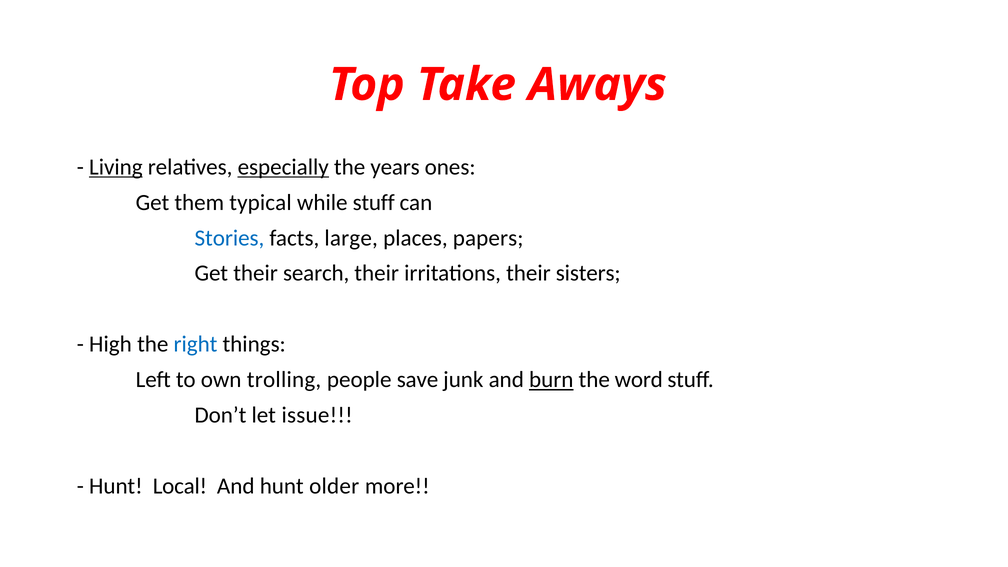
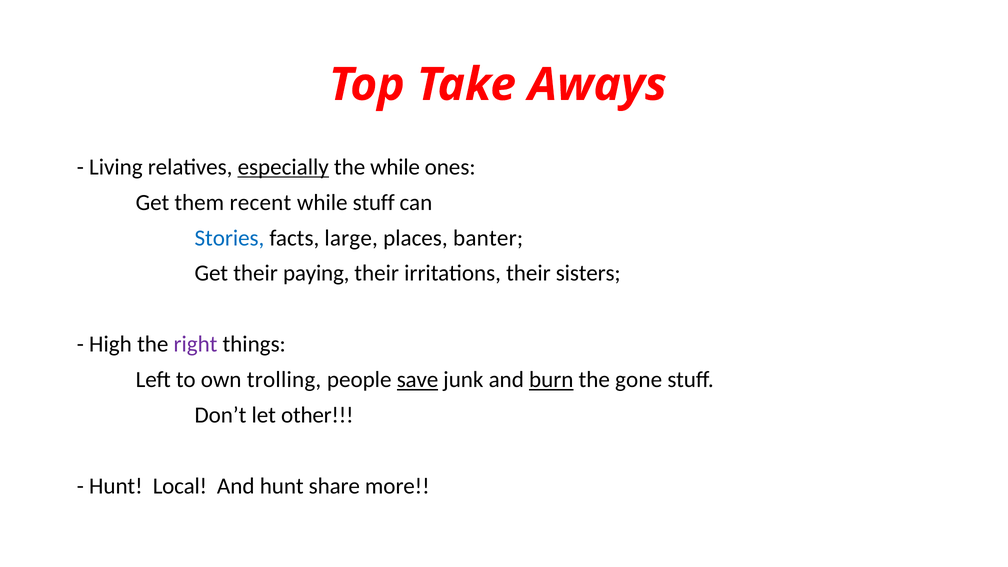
Living underline: present -> none
the years: years -> while
typical: typical -> recent
papers: papers -> banter
search: search -> paying
right colour: blue -> purple
save underline: none -> present
word: word -> gone
issue: issue -> other
older: older -> share
